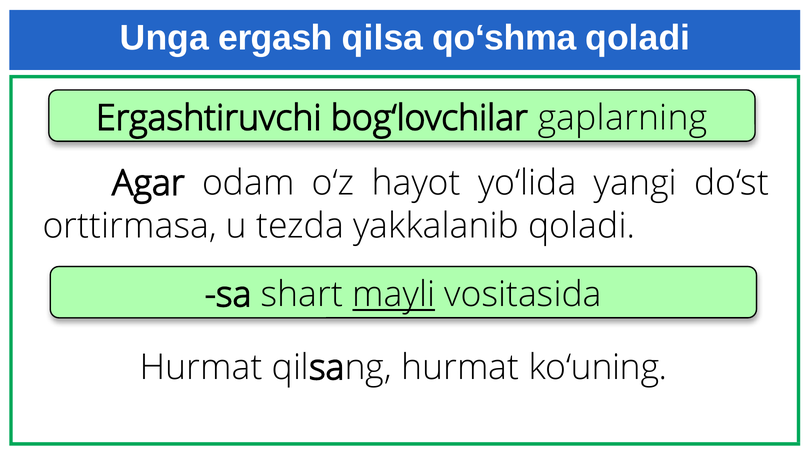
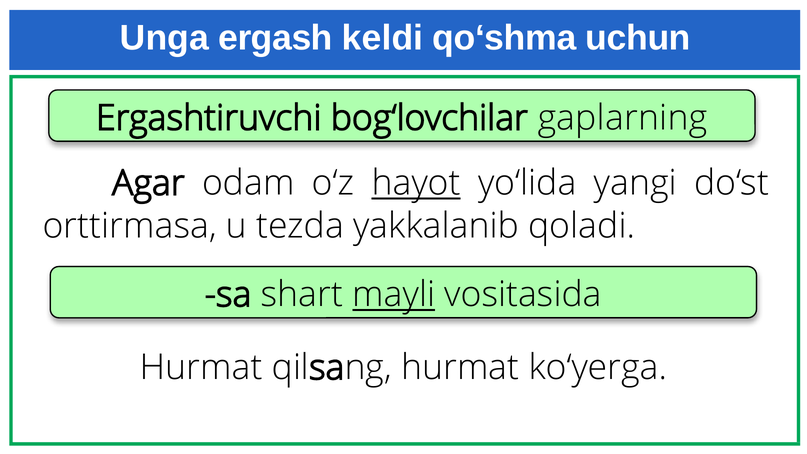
qilsa: qilsa -> keldi
qo‘shma qoladi: qoladi -> uchun
hayot underline: none -> present
ko‘uning: ko‘uning -> ko‘yerga
